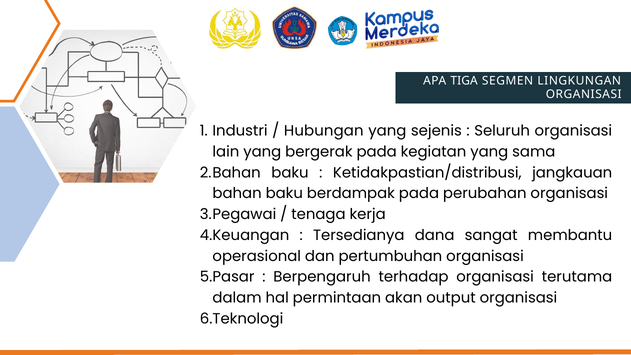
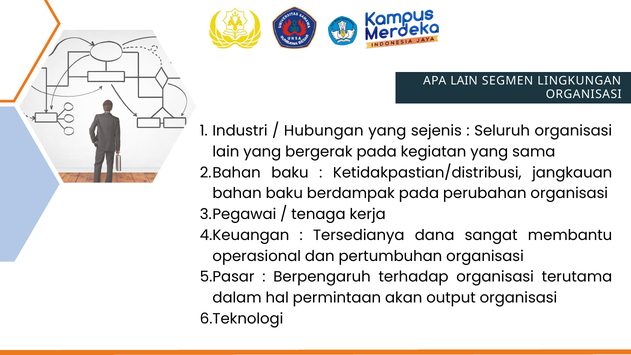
APA TIGA: TIGA -> LAIN
